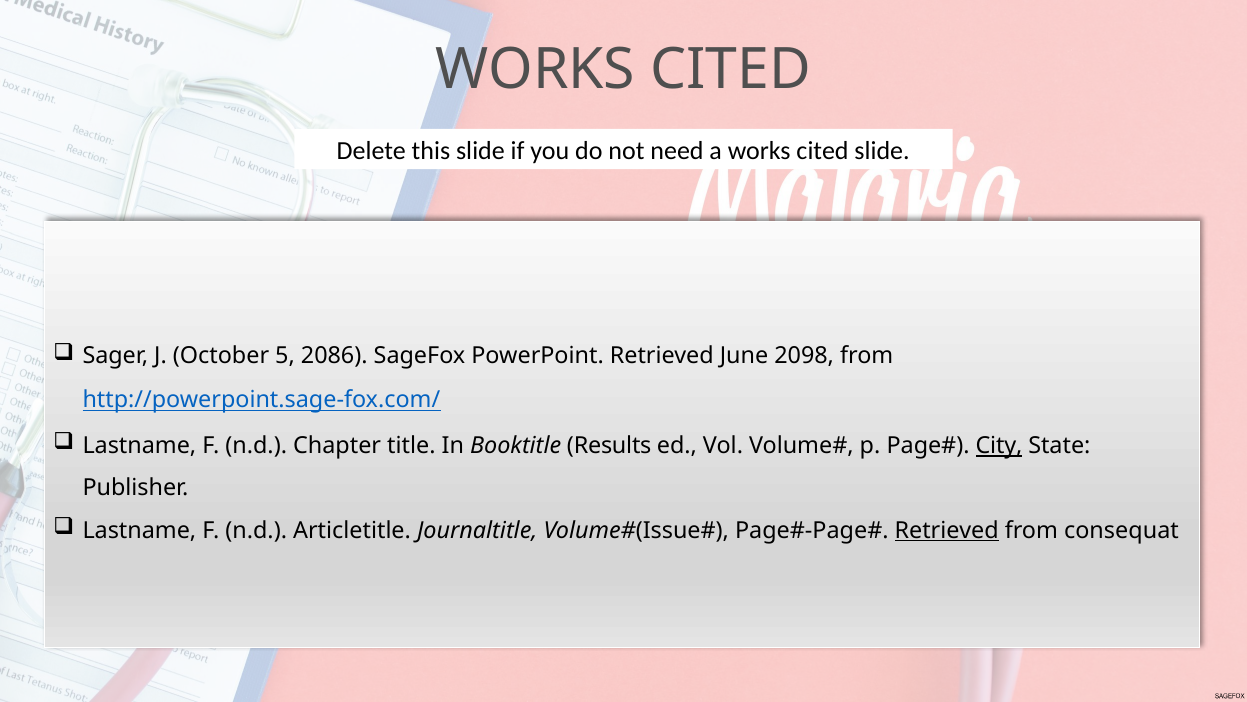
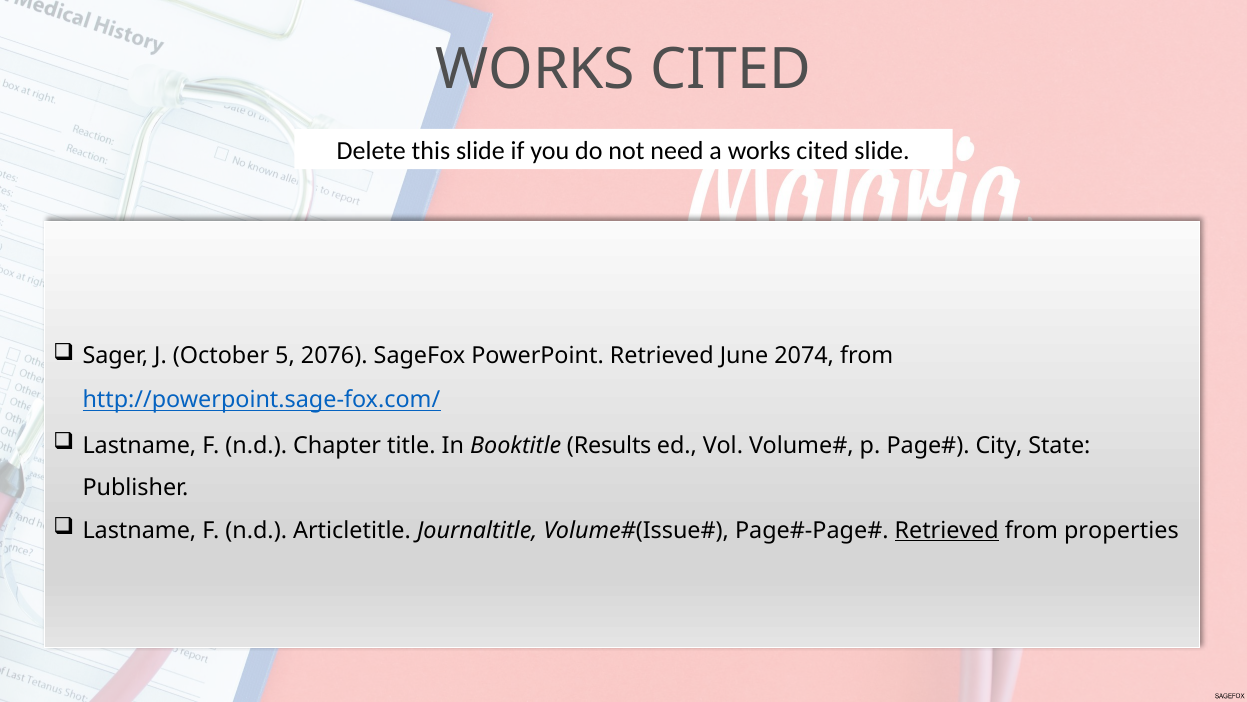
2086: 2086 -> 2076
2098: 2098 -> 2074
City underline: present -> none
consequat: consequat -> properties
